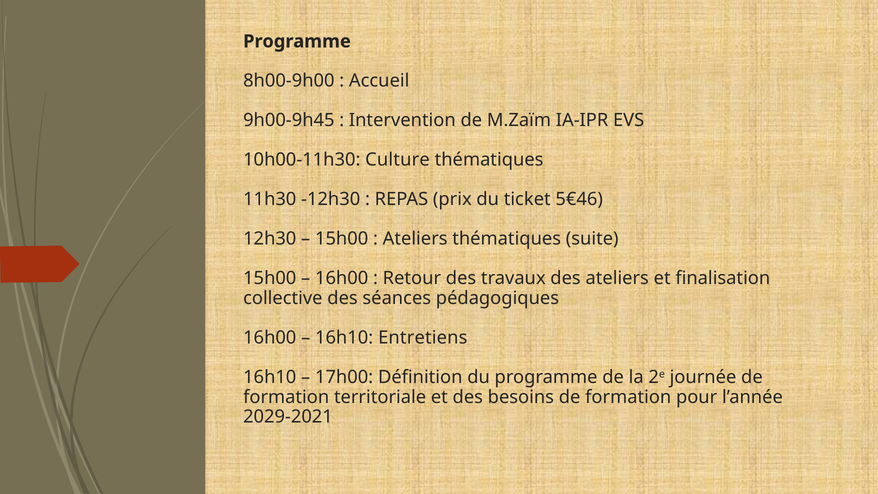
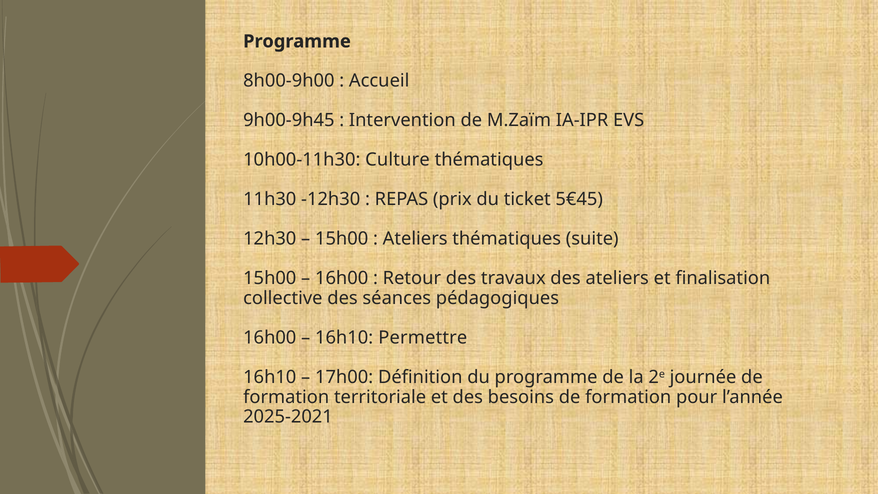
5€46: 5€46 -> 5€45
Entretiens: Entretiens -> Permettre
2029-2021: 2029-2021 -> 2025-2021
